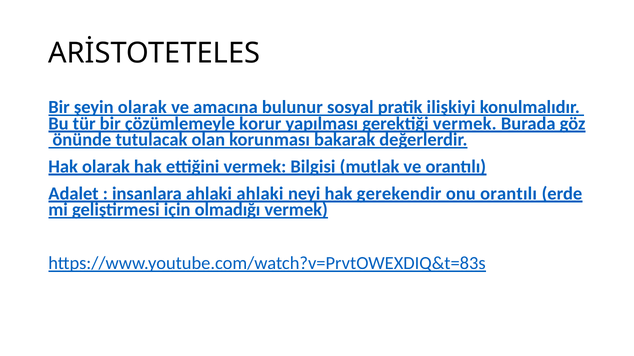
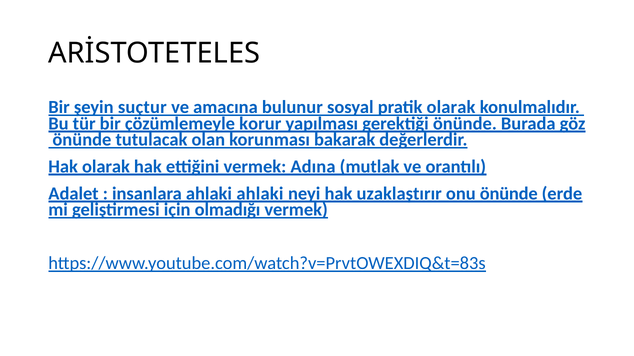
şeyin olarak: olarak -> suçtur
pratik ilişkiyi: ilişkiyi -> olarak
gerektiği vermek: vermek -> önünde
Bilgisi: Bilgisi -> Adına
gerekendir: gerekendir -> uzaklaştırır
onu orantılı: orantılı -> önünde
